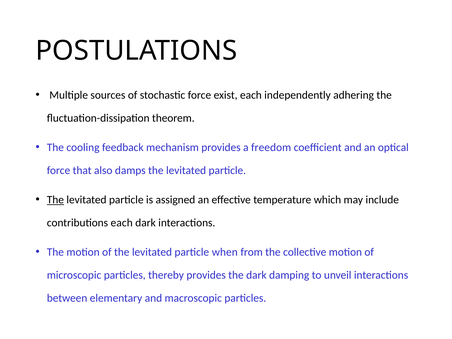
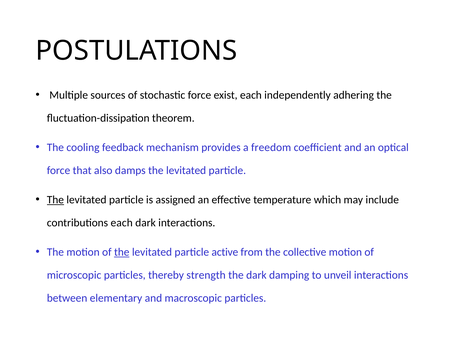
the at (122, 252) underline: none -> present
when: when -> active
thereby provides: provides -> strength
